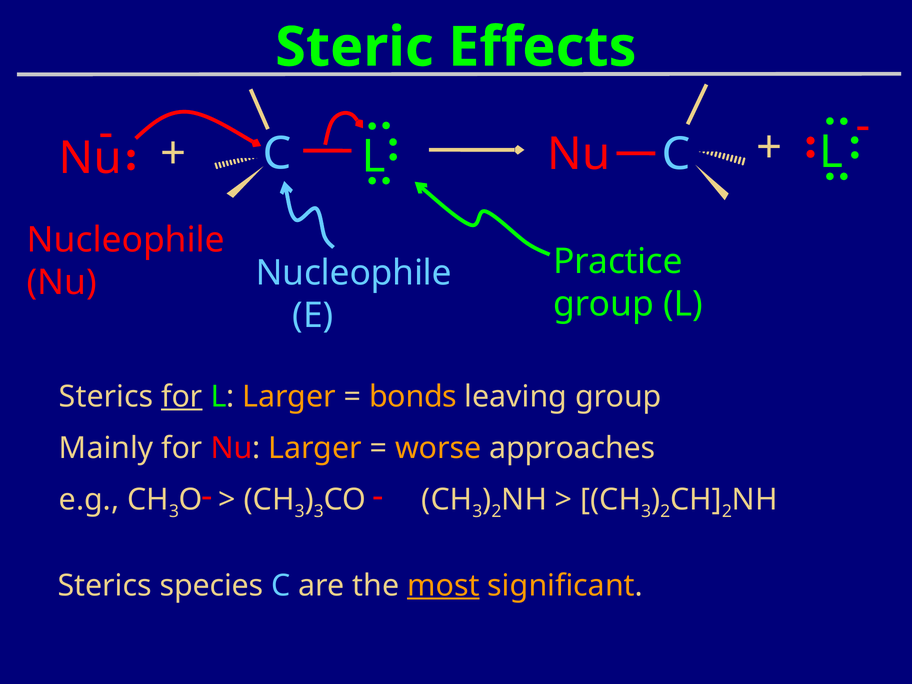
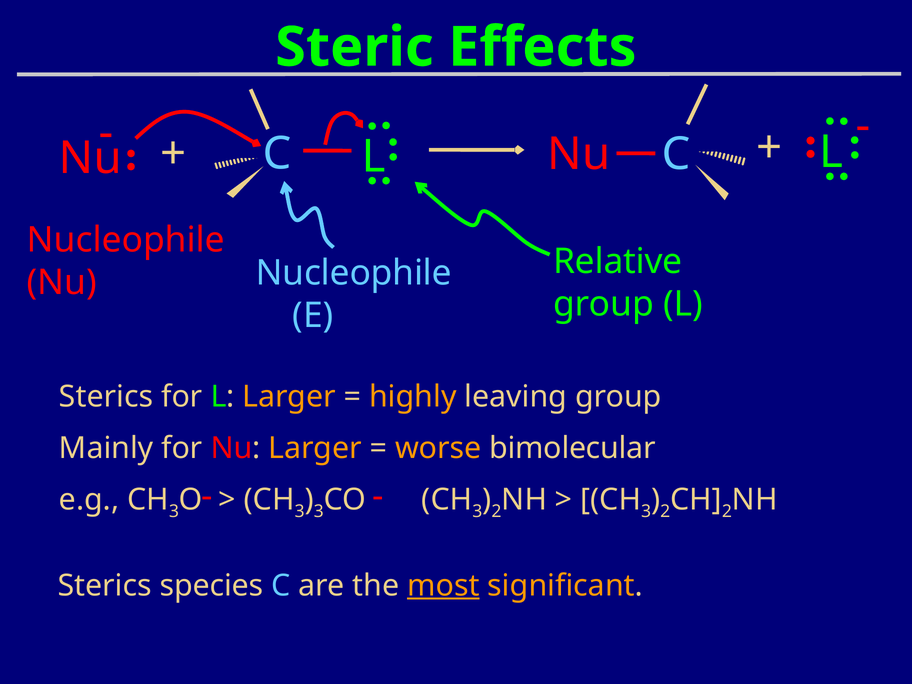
Practice: Practice -> Relative
for at (182, 397) underline: present -> none
bonds: bonds -> highly
approaches: approaches -> bimolecular
